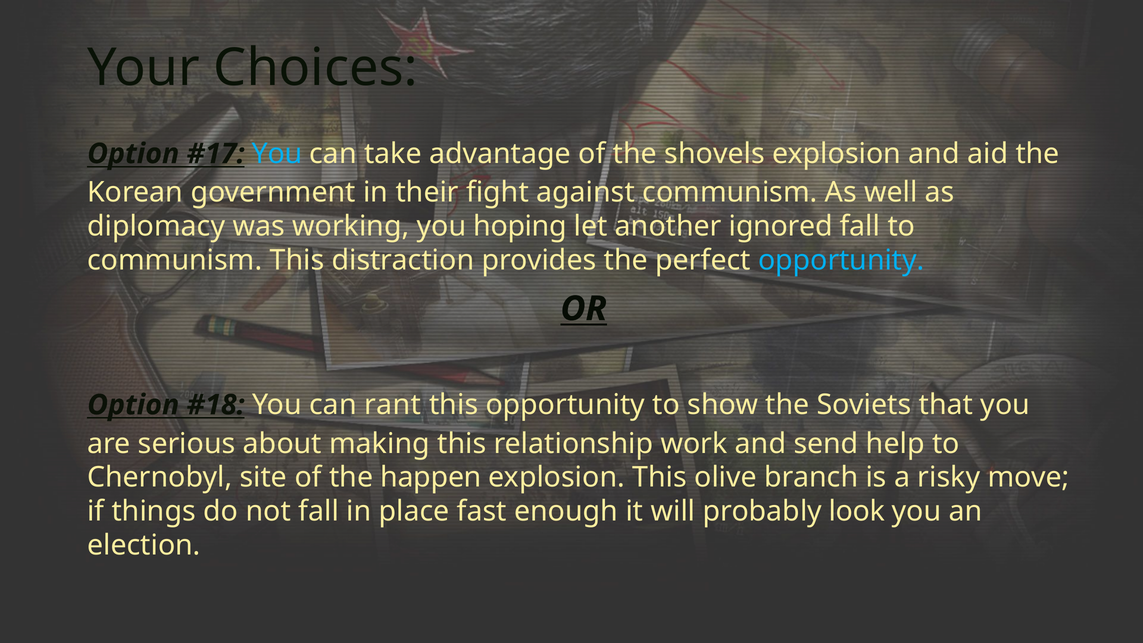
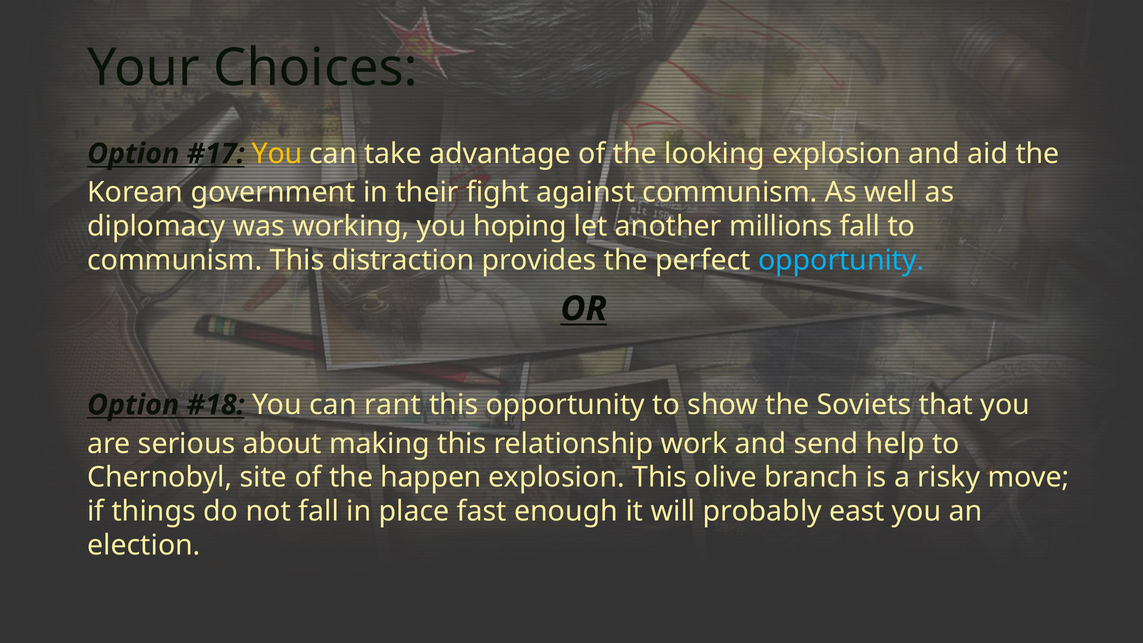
You at (277, 154) colour: light blue -> yellow
shovels: shovels -> looking
ignored: ignored -> millions
look: look -> east
